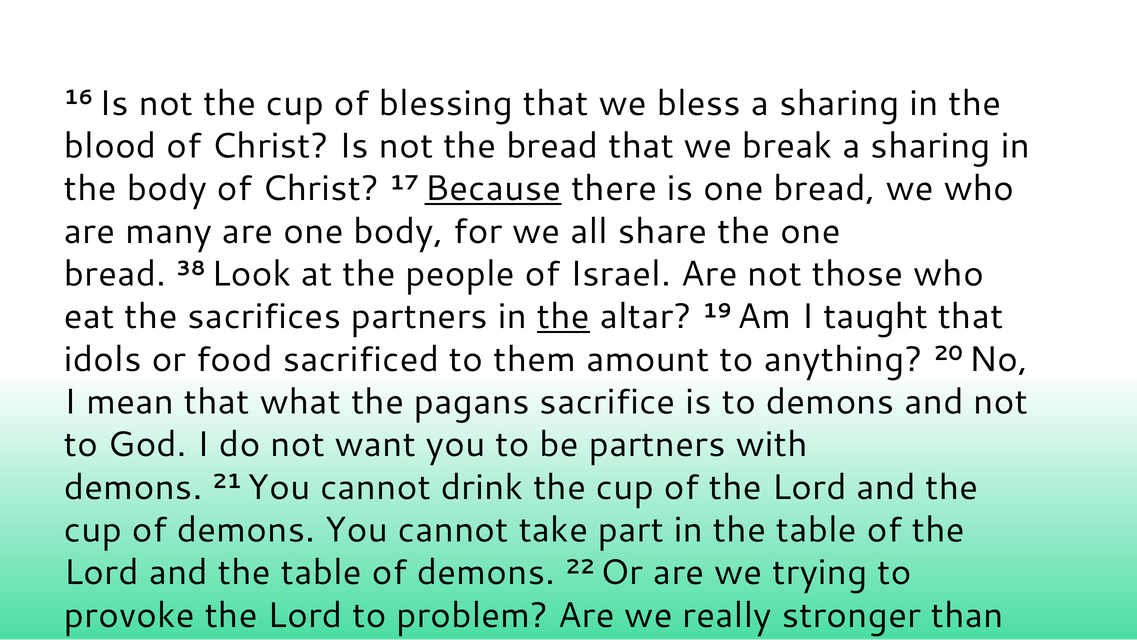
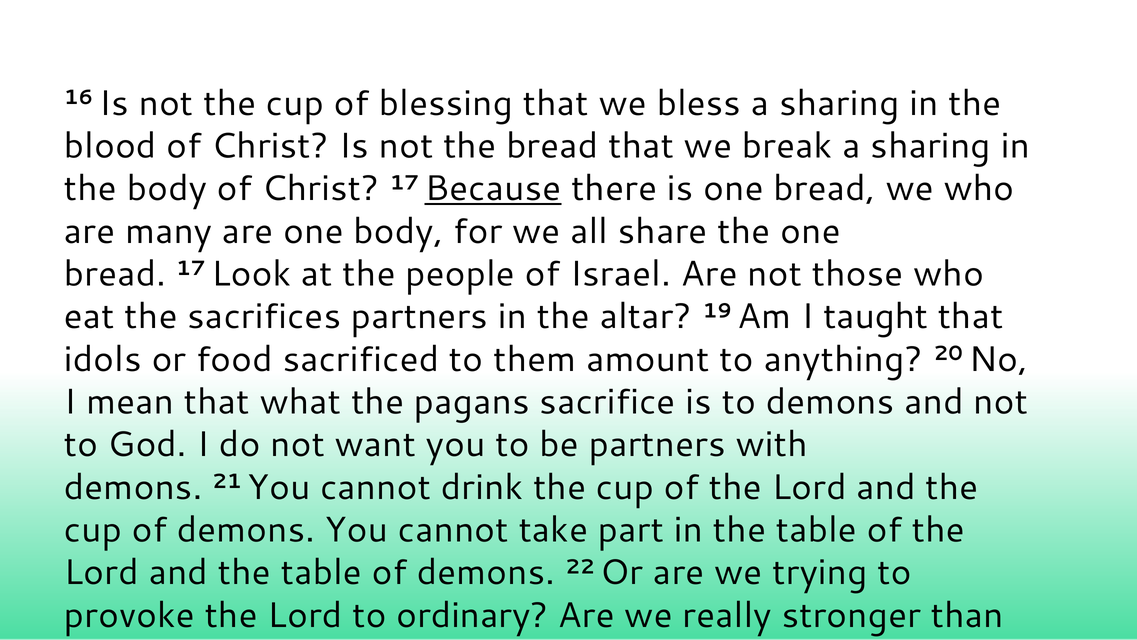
bread 38: 38 -> 17
the at (563, 316) underline: present -> none
problem: problem -> ordinary
